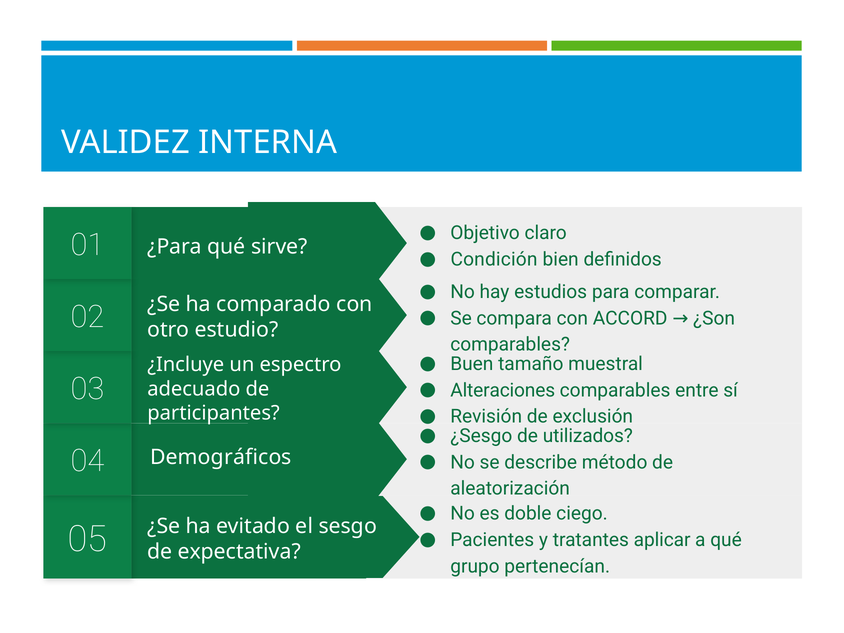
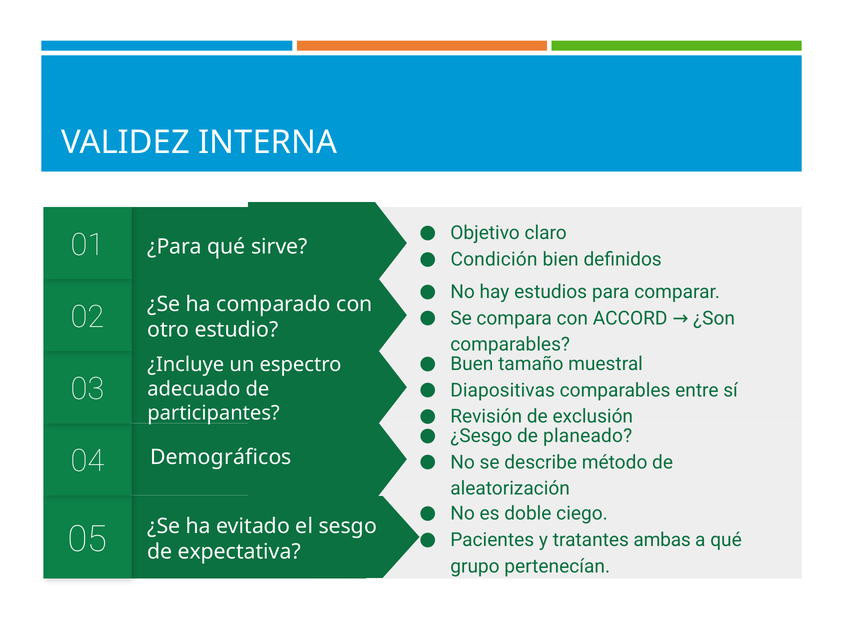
Alteraciones: Alteraciones -> Diapositivas
utilizados: utilizados -> planeado
aplicar: aplicar -> ambas
